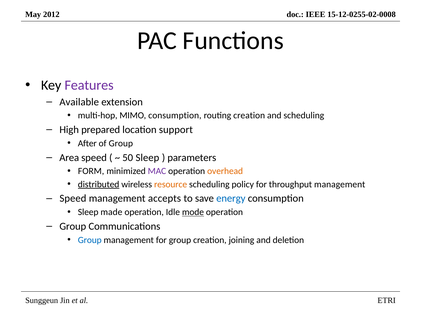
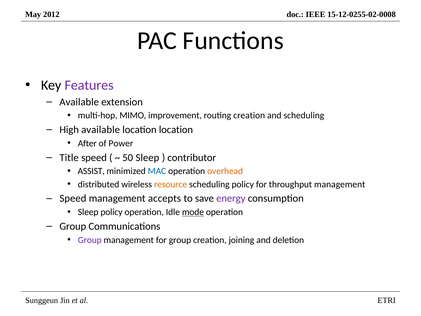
MIMO consumption: consumption -> improvement
High prepared: prepared -> available
location support: support -> location
of Group: Group -> Power
Area: Area -> Title
parameters: parameters -> contributor
FORM: FORM -> ASSIST
MAC colour: purple -> blue
distributed underline: present -> none
energy colour: blue -> purple
Sleep made: made -> policy
Group at (90, 240) colour: blue -> purple
